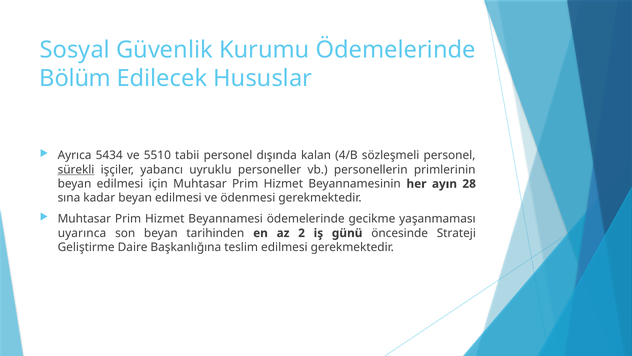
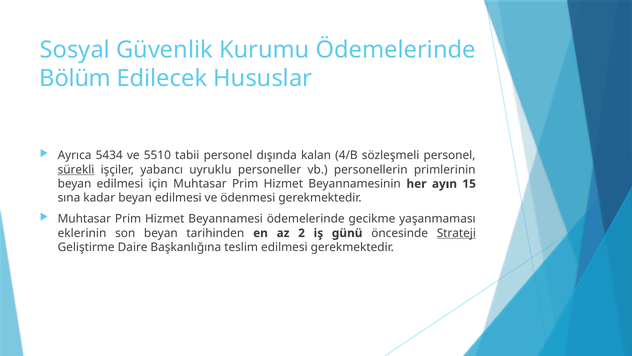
28: 28 -> 15
uyarınca: uyarınca -> eklerinin
Strateji underline: none -> present
